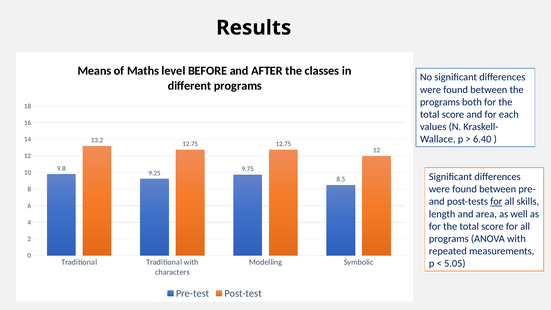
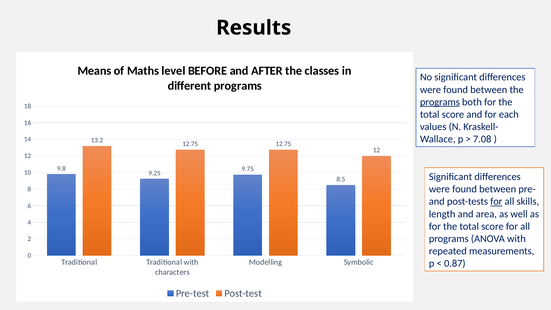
programs at (440, 102) underline: none -> present
6.40: 6.40 -> 7.08
5.05: 5.05 -> 0.87
